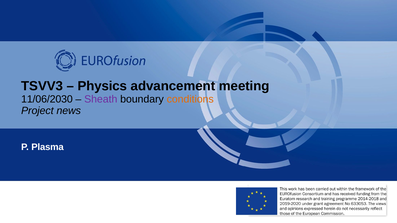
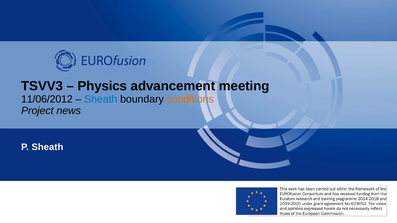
11/06/2030: 11/06/2030 -> 11/06/2012
Sheath at (101, 99) colour: purple -> blue
P Plasma: Plasma -> Sheath
